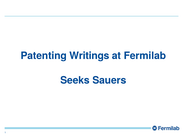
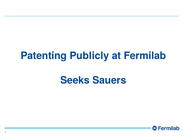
Writings: Writings -> Publicly
